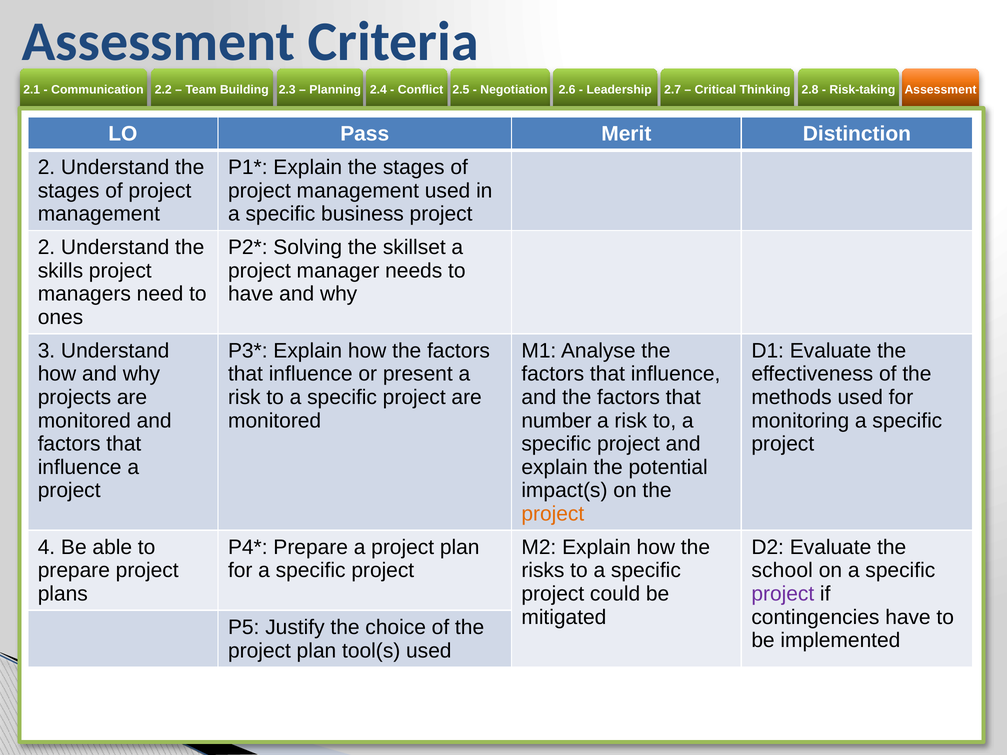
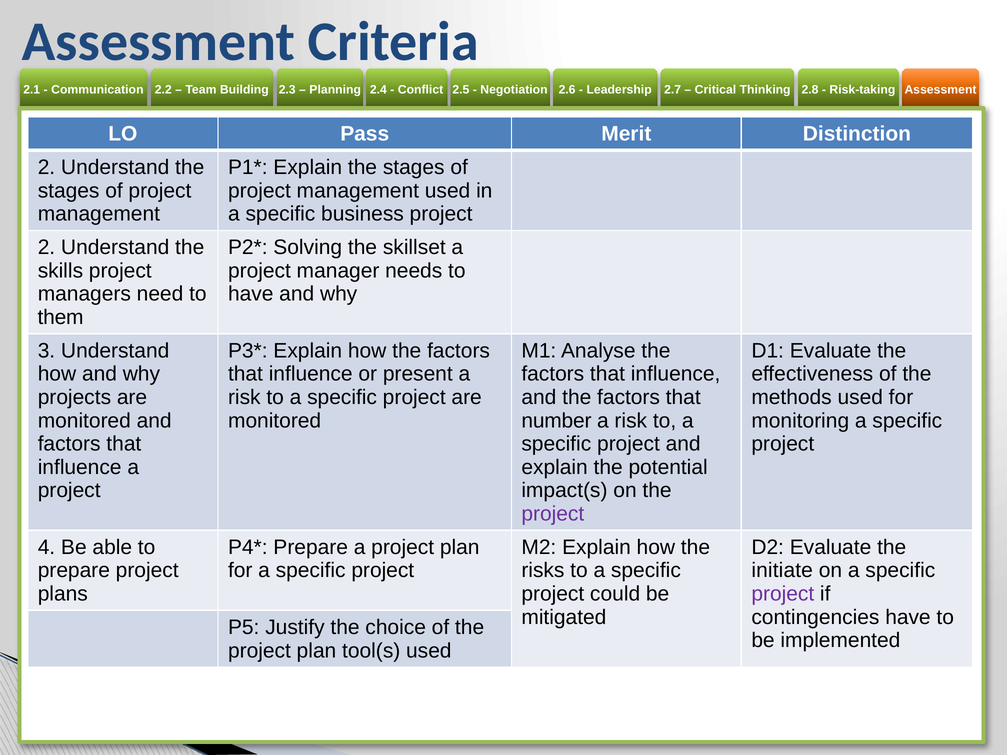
ones: ones -> them
project at (553, 514) colour: orange -> purple
school: school -> initiate
